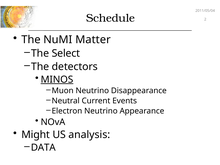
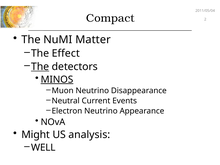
Schedule: Schedule -> Compact
Select: Select -> Effect
The at (40, 67) underline: none -> present
DATA: DATA -> WELL
